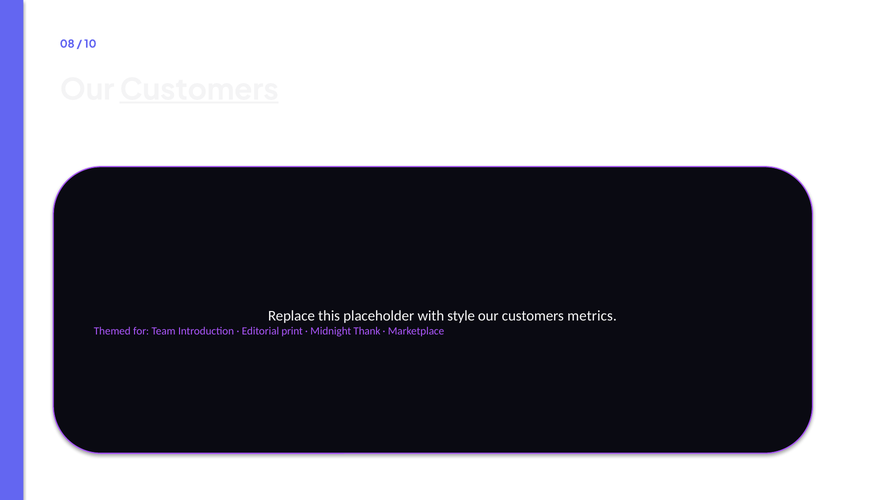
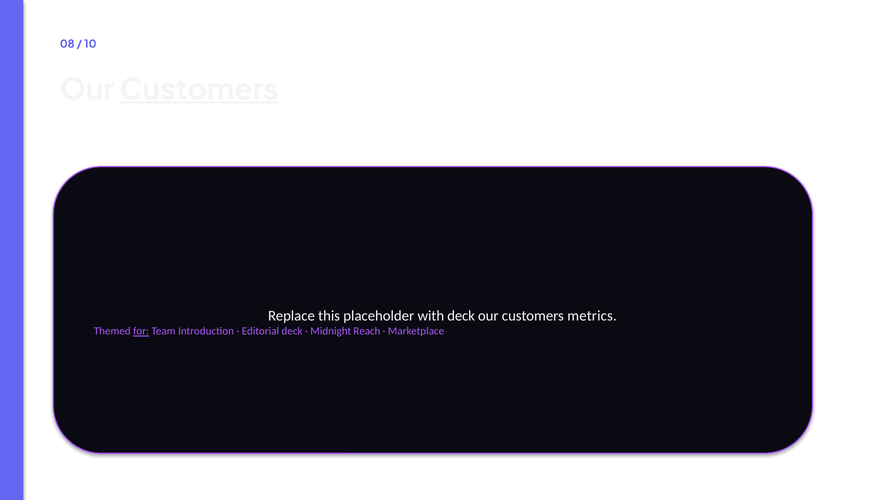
with style: style -> deck
for underline: none -> present
Editorial print: print -> deck
Thank: Thank -> Reach
